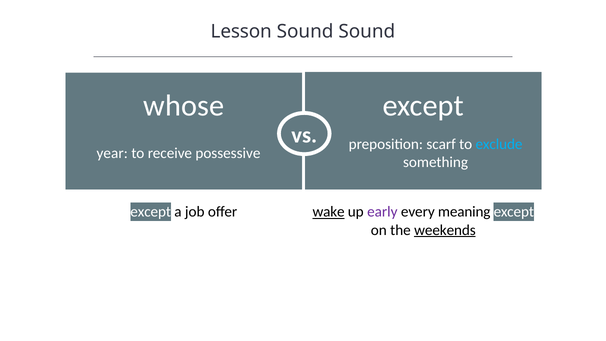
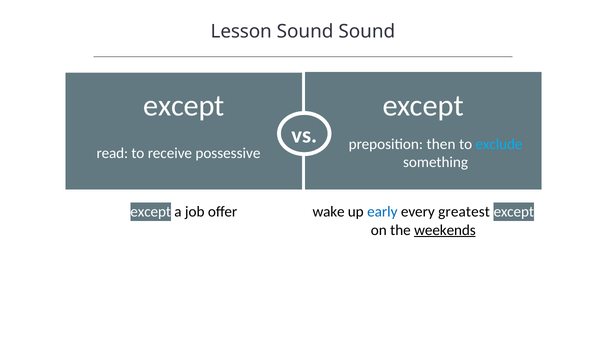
whose at (184, 106): whose -> except
scarf: scarf -> then
year: year -> read
wake underline: present -> none
early colour: purple -> blue
meaning: meaning -> greatest
